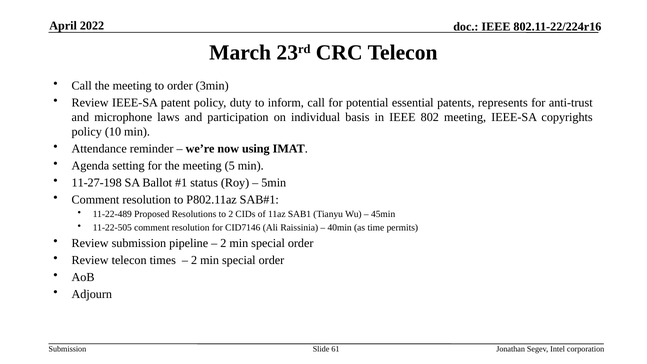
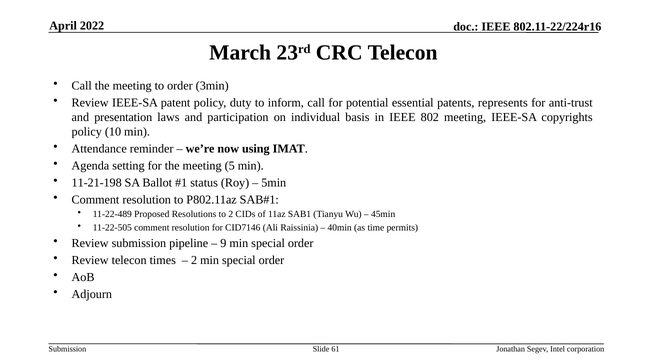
microphone: microphone -> presentation
11-27-198: 11-27-198 -> 11-21-198
2 at (223, 243): 2 -> 9
